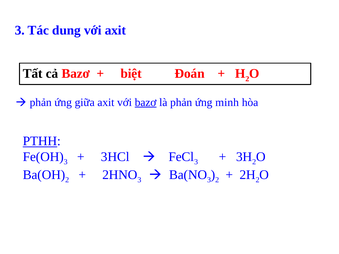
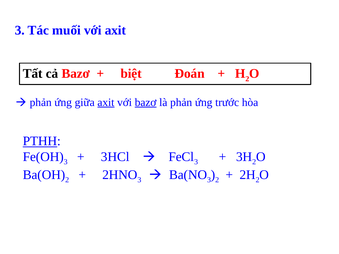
dung: dung -> muối
axit at (106, 102) underline: none -> present
minh: minh -> trước
